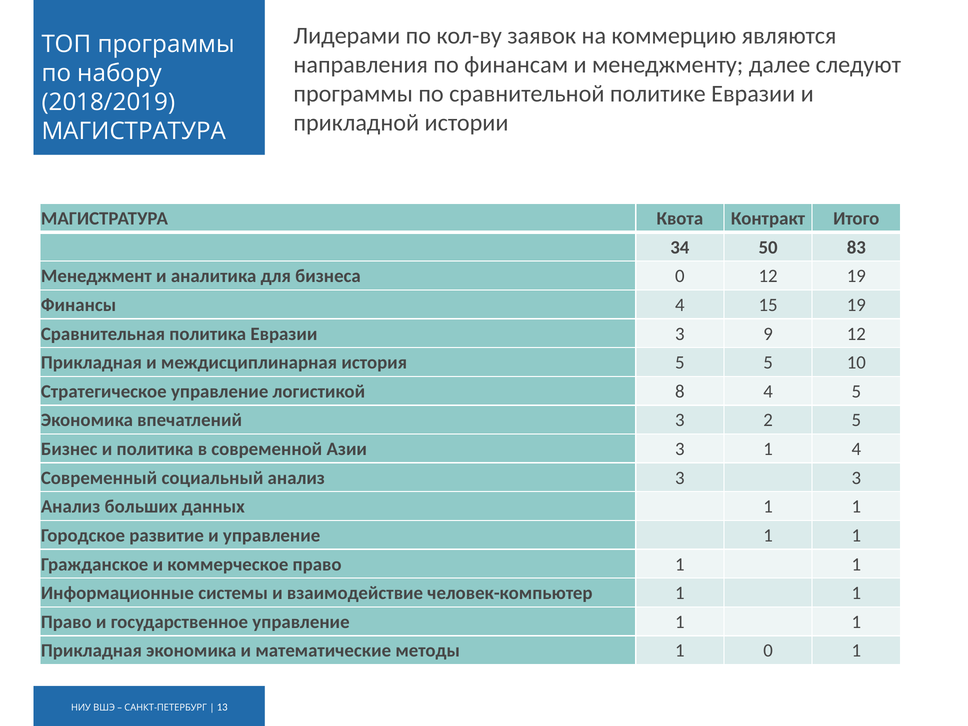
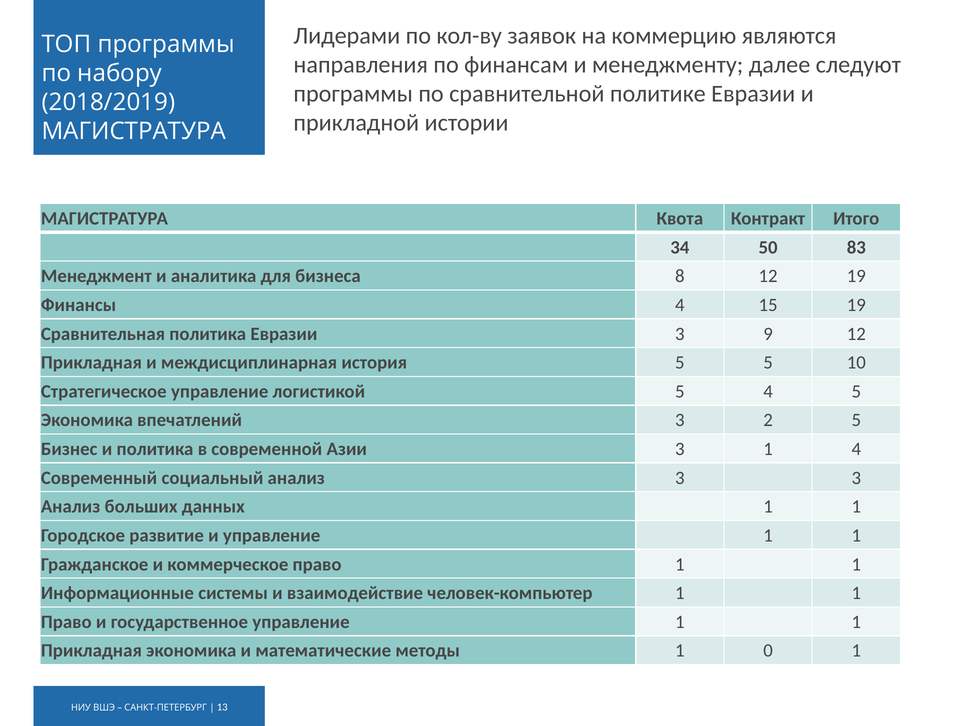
бизнеса 0: 0 -> 8
логистикой 8: 8 -> 5
